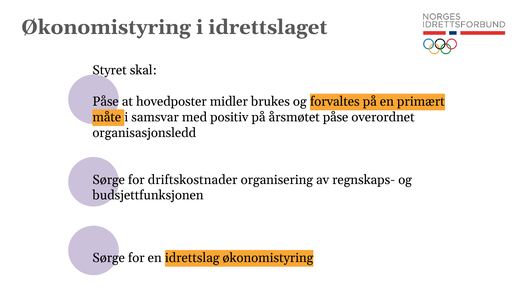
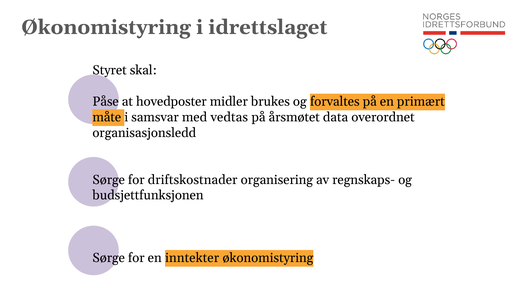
positiv: positiv -> vedtas
årsmøtet påse: påse -> data
idrettslag: idrettslag -> inntekter
